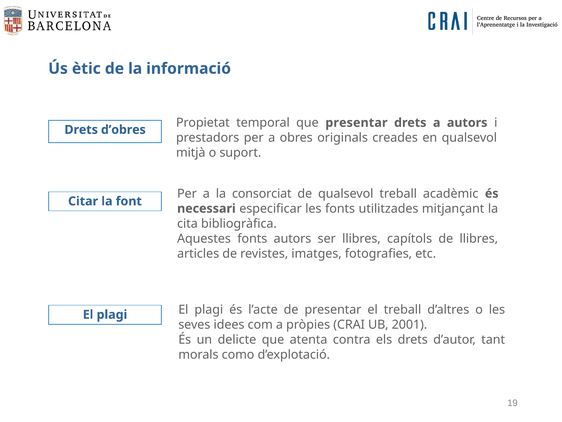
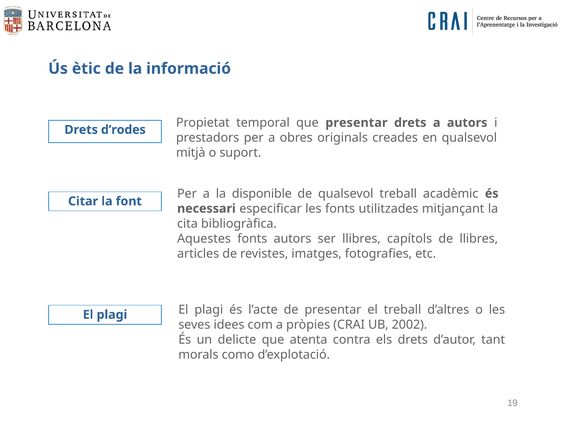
d’obres: d’obres -> d’rodes
consorciat: consorciat -> disponible
2001: 2001 -> 2002
